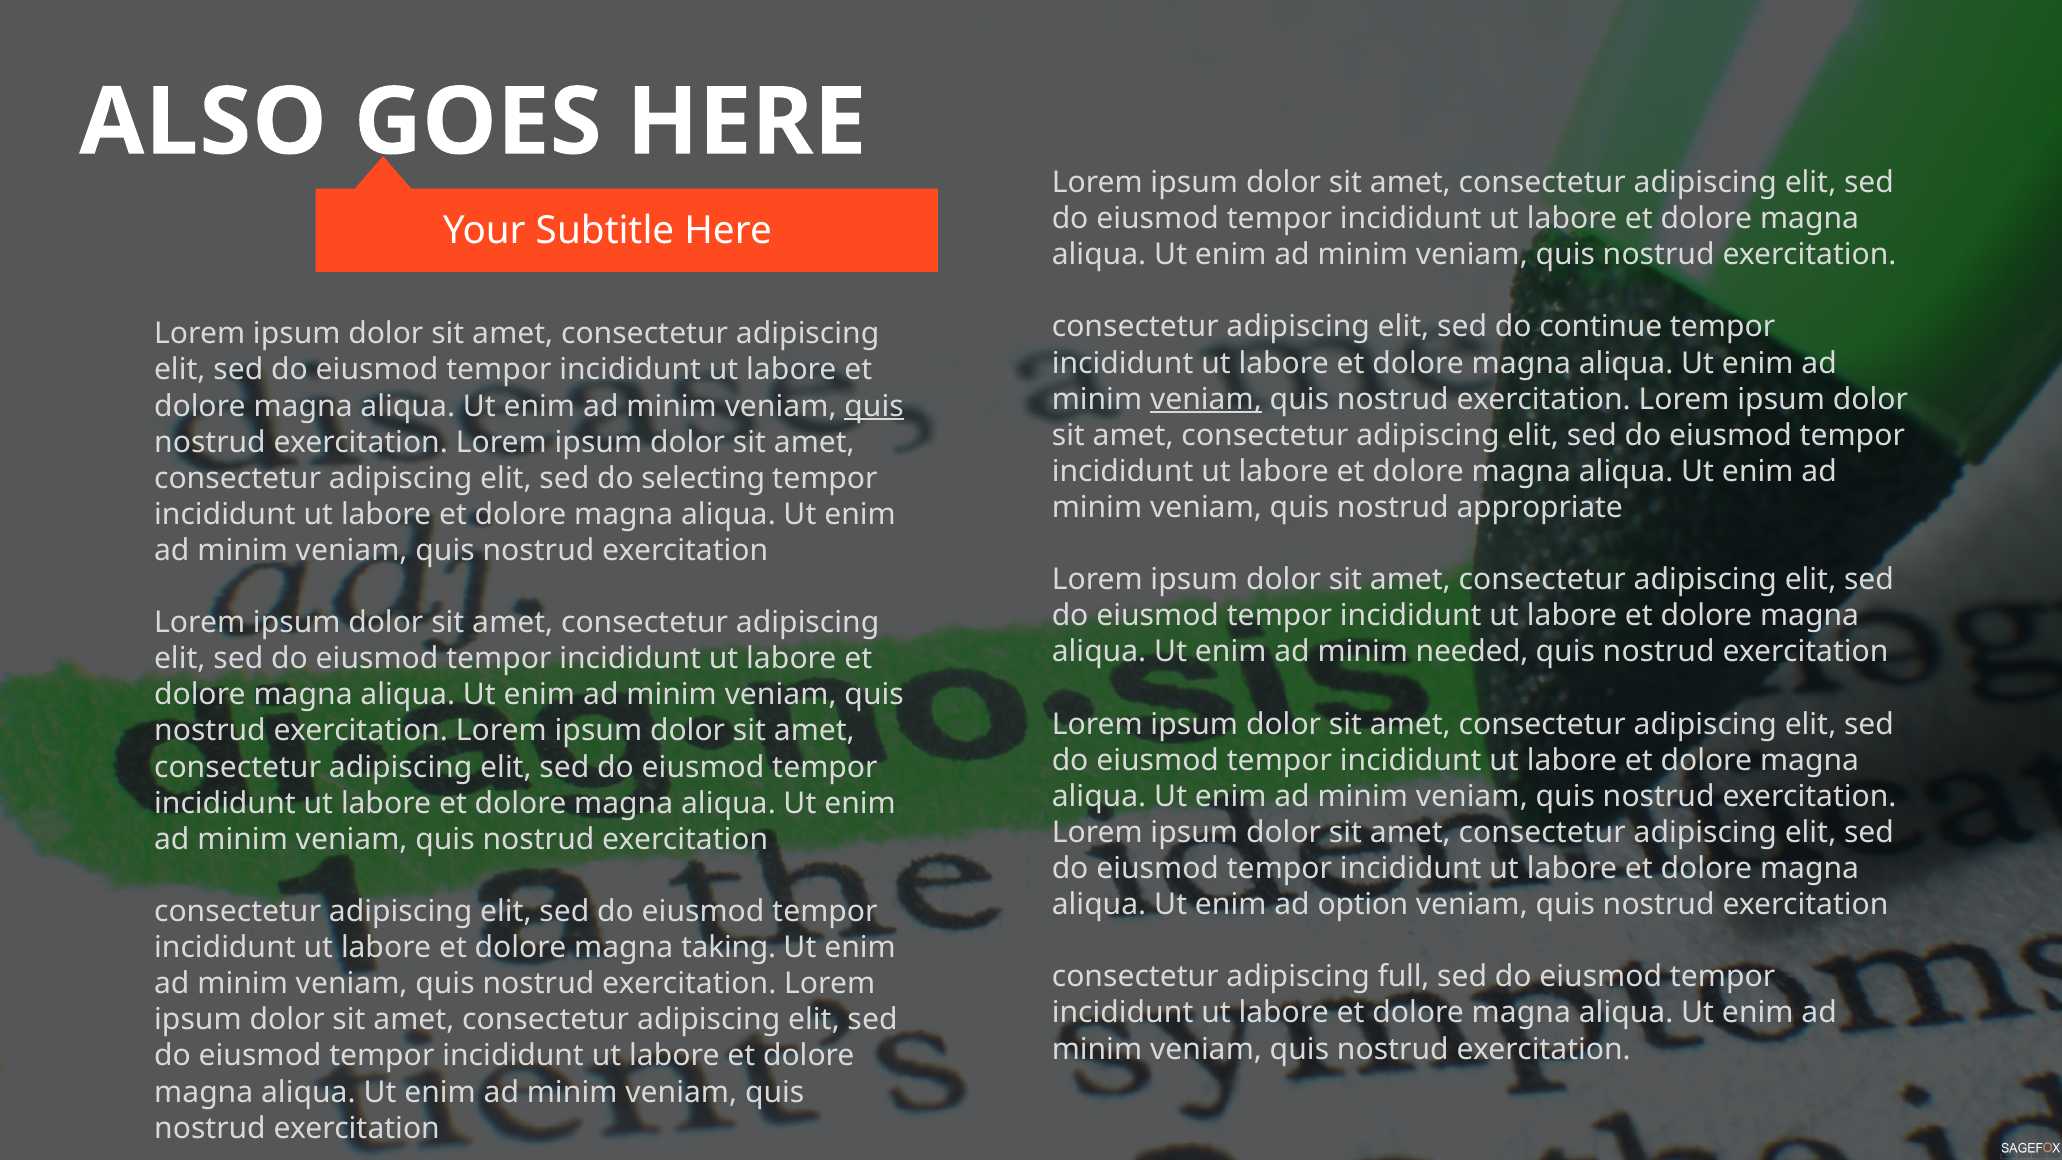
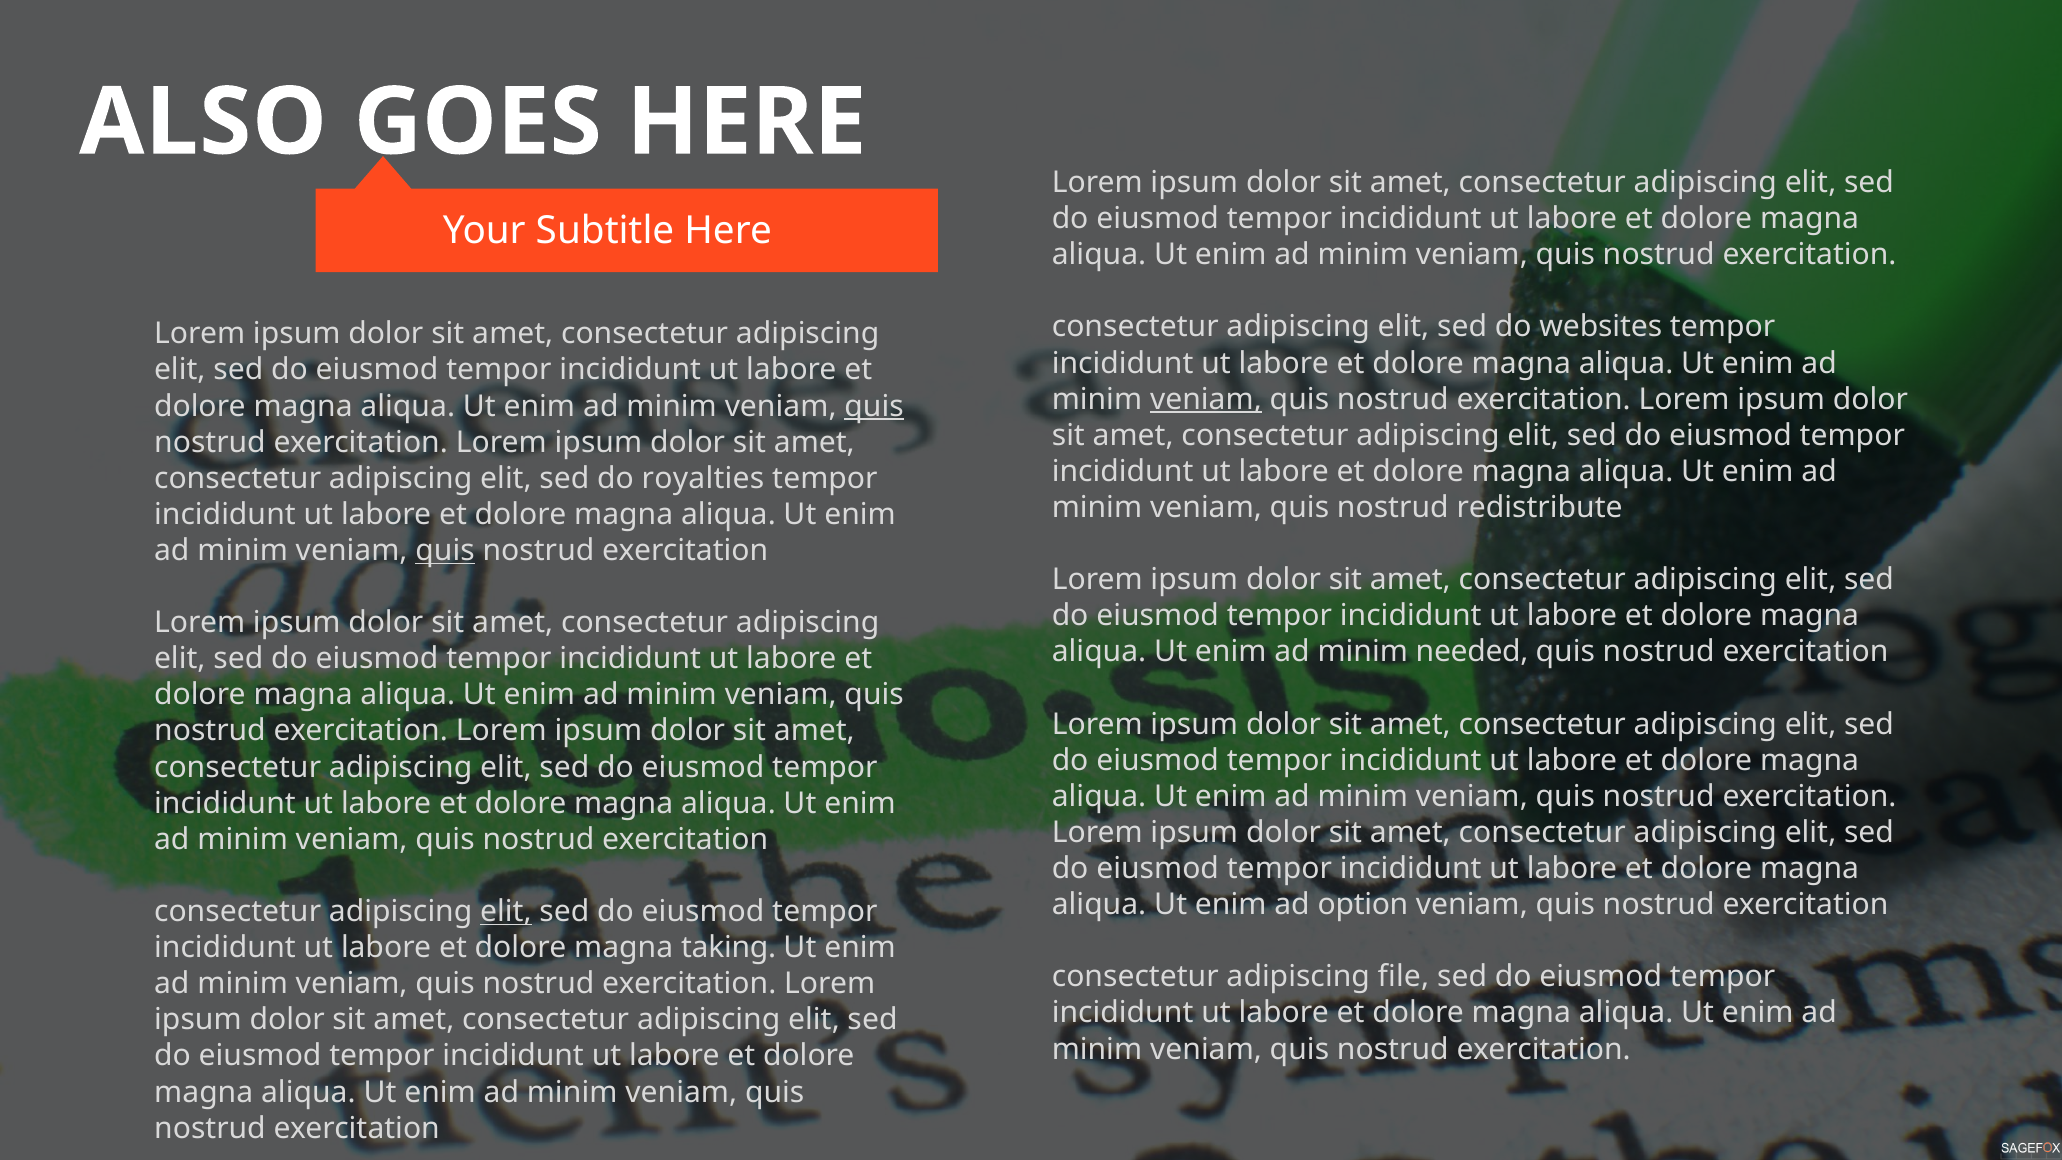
continue: continue -> websites
selecting: selecting -> royalties
appropriate: appropriate -> redistribute
quis at (445, 550) underline: none -> present
elit at (506, 912) underline: none -> present
full: full -> file
